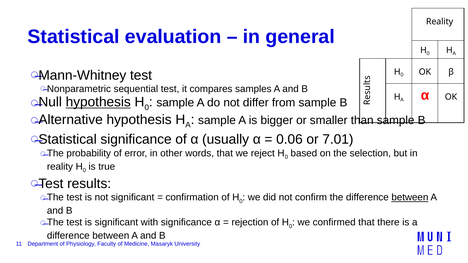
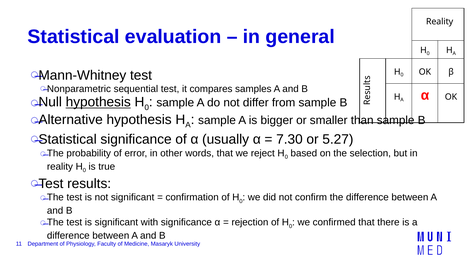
0.06: 0.06 -> 7.30
7.01: 7.01 -> 5.27
between at (410, 198) underline: present -> none
